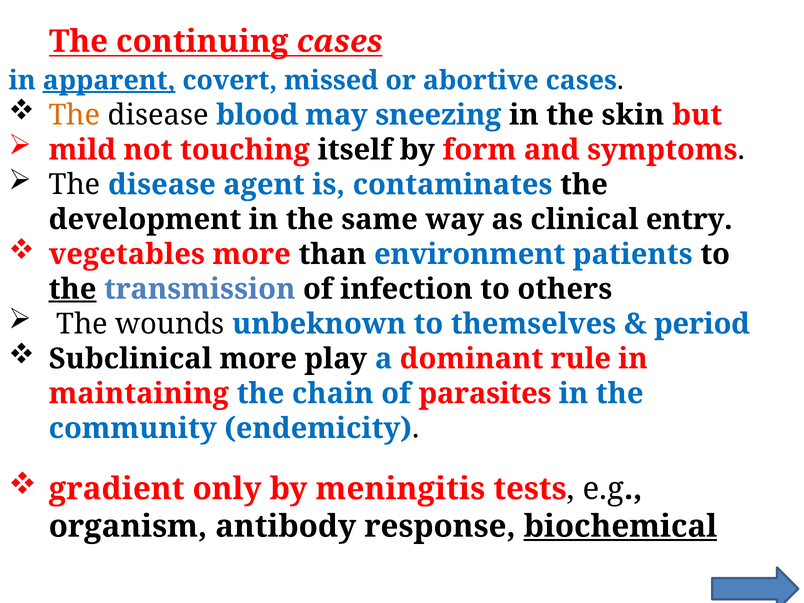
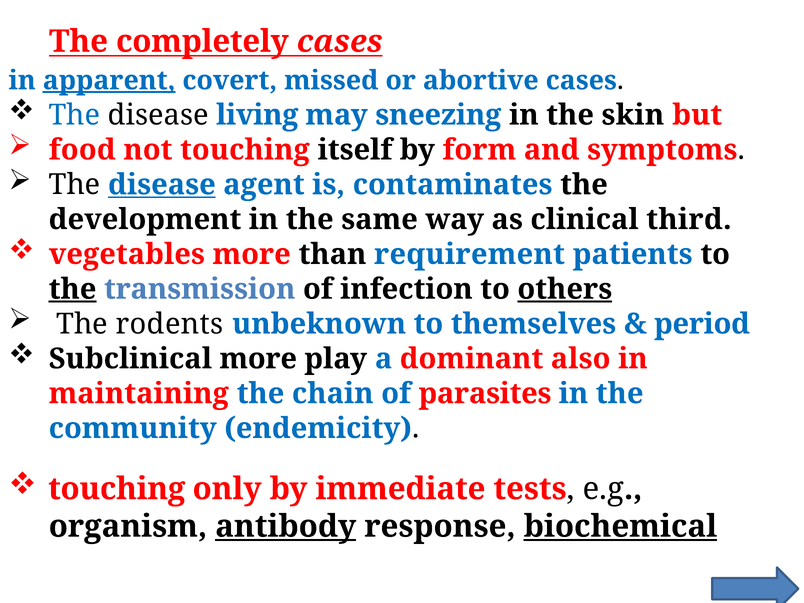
continuing: continuing -> completely
The at (75, 115) colour: orange -> blue
blood: blood -> living
mild: mild -> food
disease at (162, 185) underline: none -> present
entry: entry -> third
environment: environment -> requirement
others underline: none -> present
wounds: wounds -> rodents
rule: rule -> also
gradient at (117, 489): gradient -> touching
meningitis: meningitis -> immediate
antibody underline: none -> present
